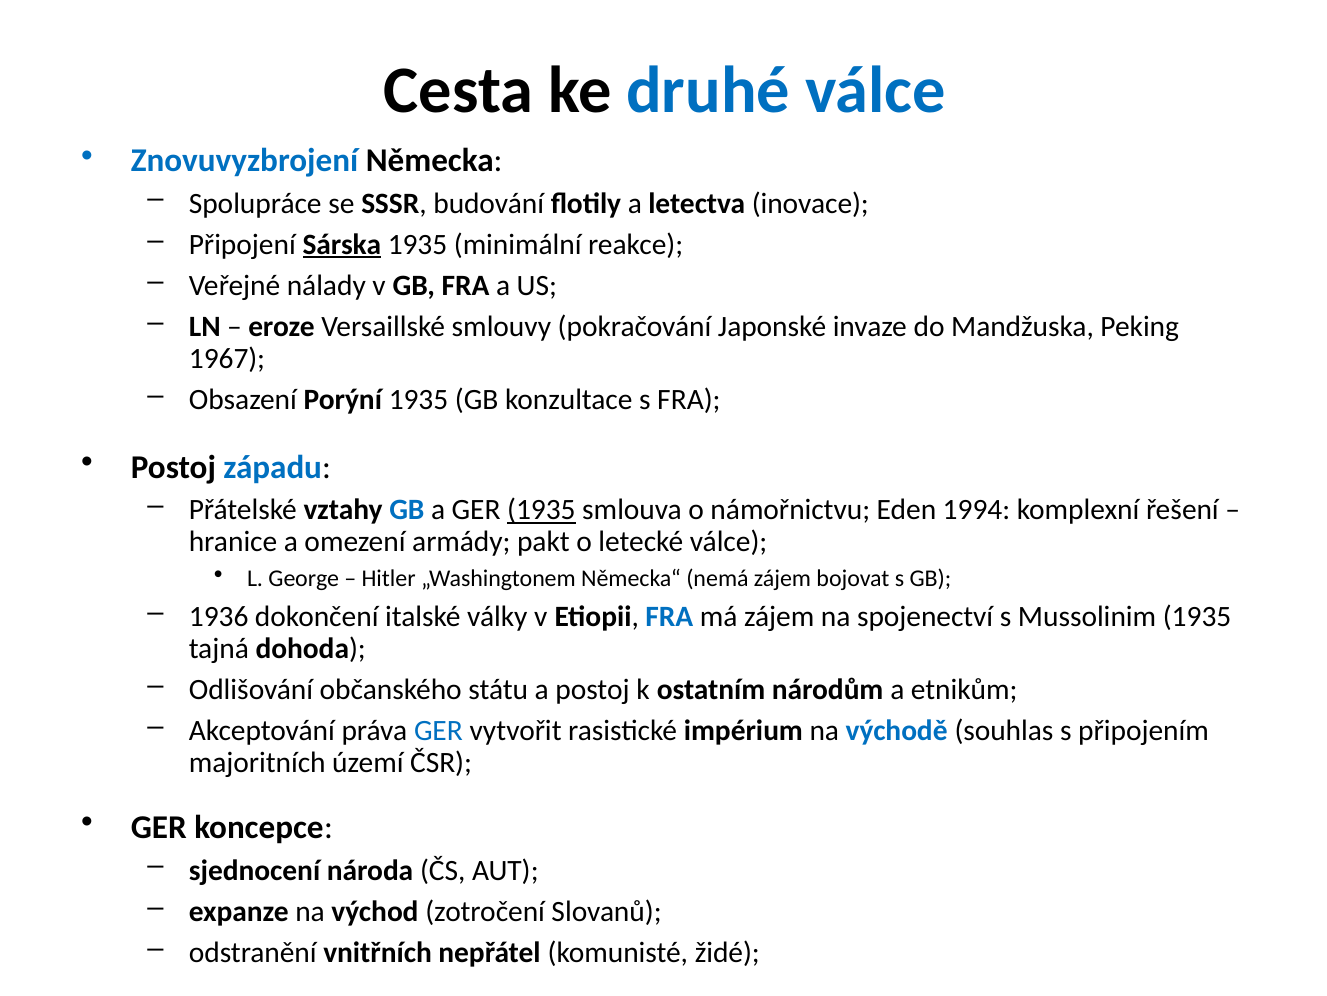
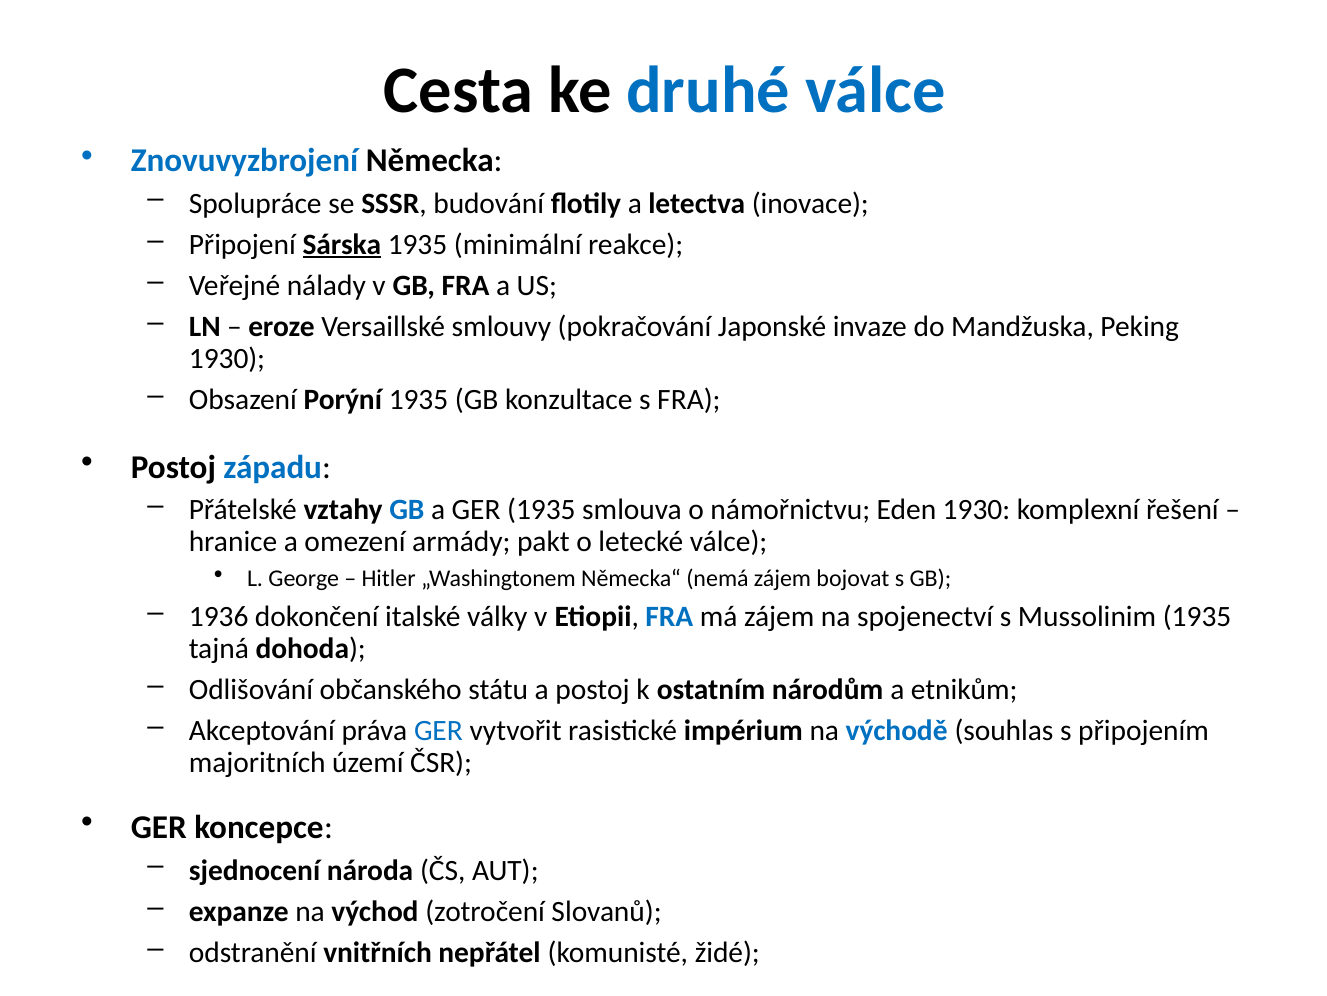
1967 at (227, 359): 1967 -> 1930
1935 at (541, 510) underline: present -> none
Eden 1994: 1994 -> 1930
